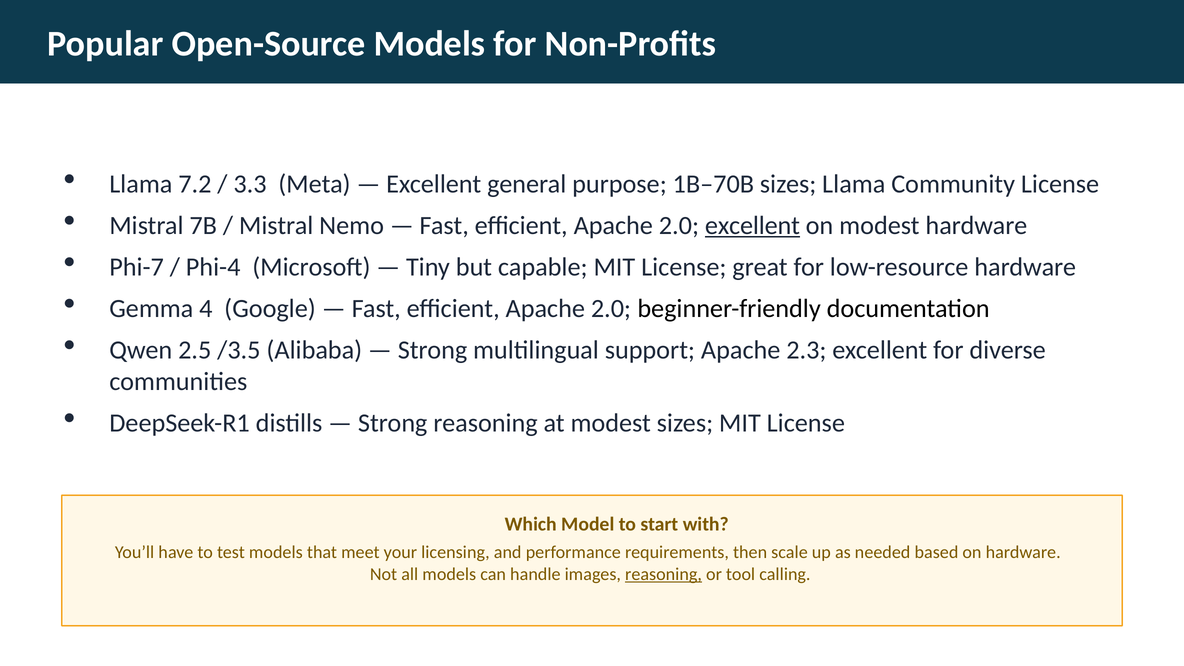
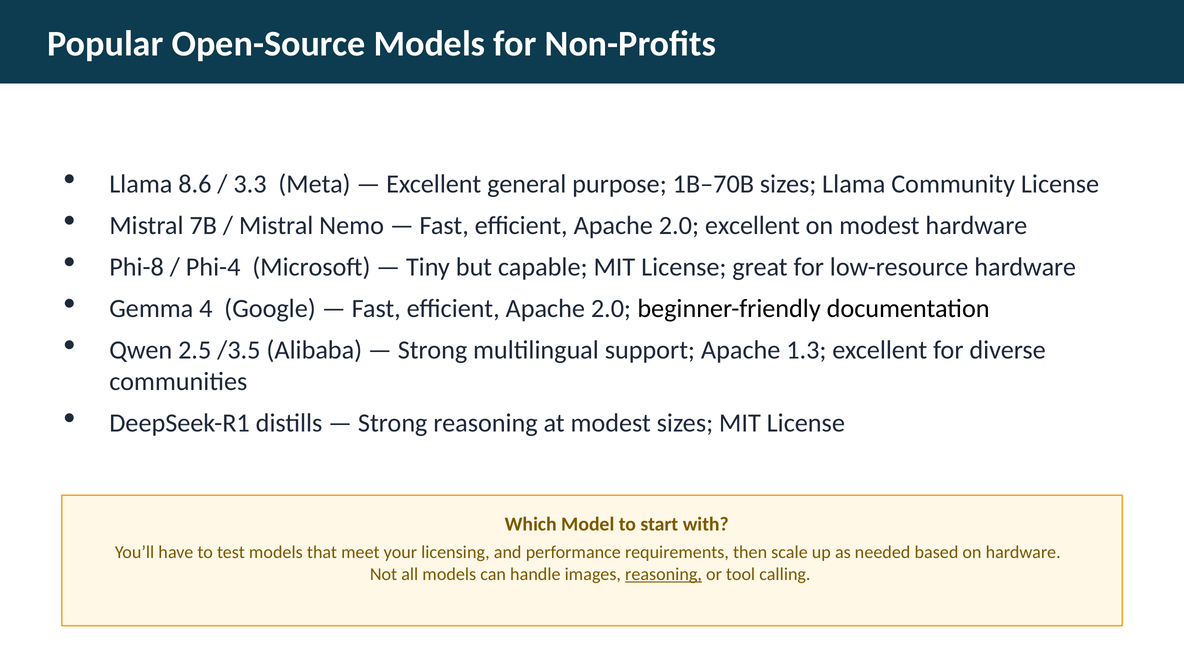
7.2: 7.2 -> 8.6
excellent at (752, 226) underline: present -> none
Phi-7: Phi-7 -> Phi-8
2.3: 2.3 -> 1.3
